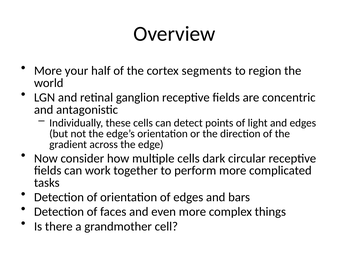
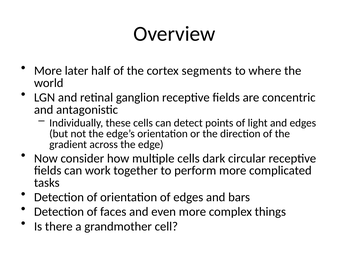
your: your -> later
region: region -> where
